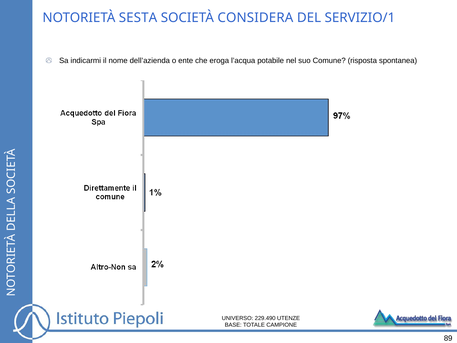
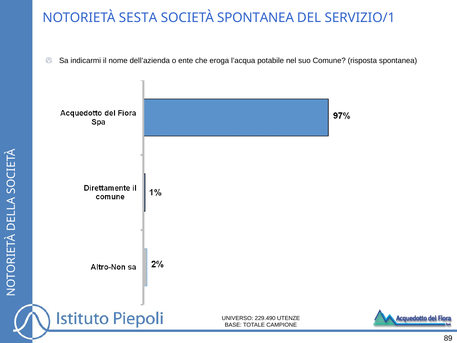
SOCIETÀ CONSIDERA: CONSIDERA -> SPONTANEA
